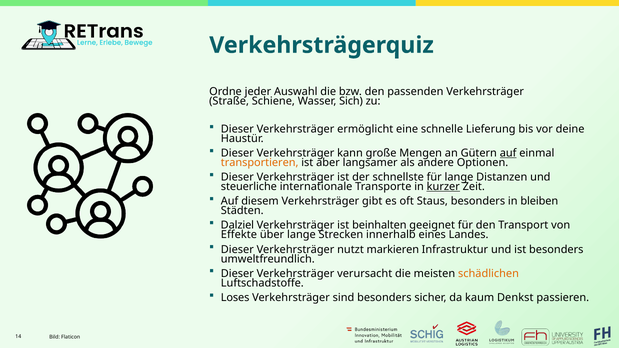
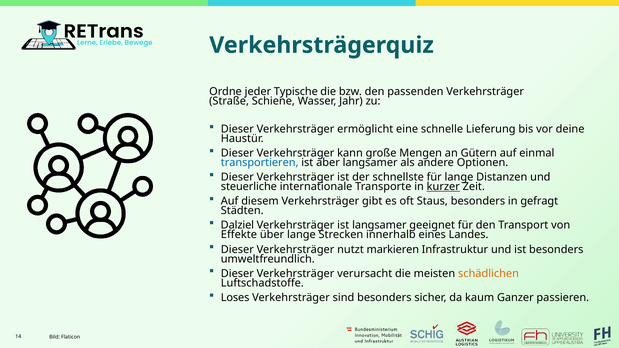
Auswahl: Auswahl -> Typische
Sich: Sich -> Jahr
auf at (508, 153) underline: present -> none
transportieren colour: orange -> blue
bleiben: bleiben -> gefragt
ist beinhalten: beinhalten -> langsamer
Denkst: Denkst -> Ganzer
